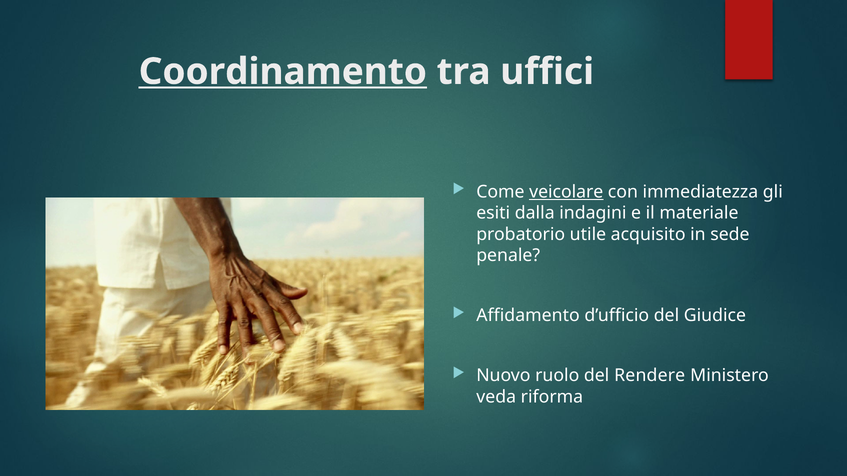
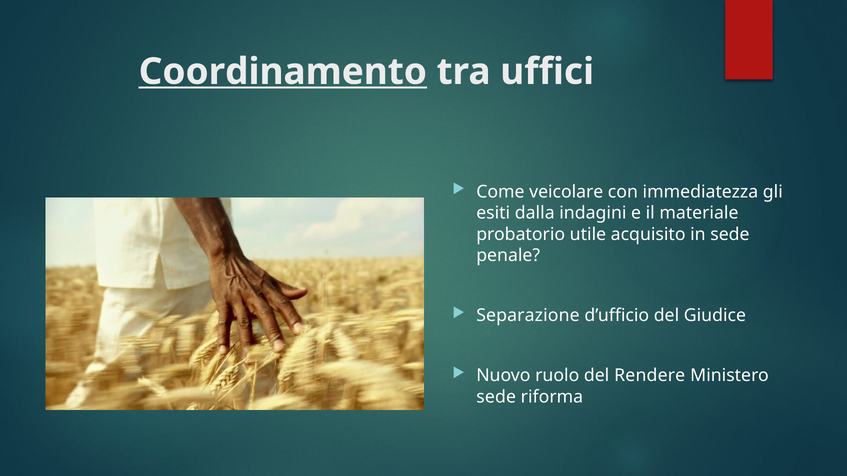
veicolare underline: present -> none
Affidamento: Affidamento -> Separazione
veda at (496, 397): veda -> sede
